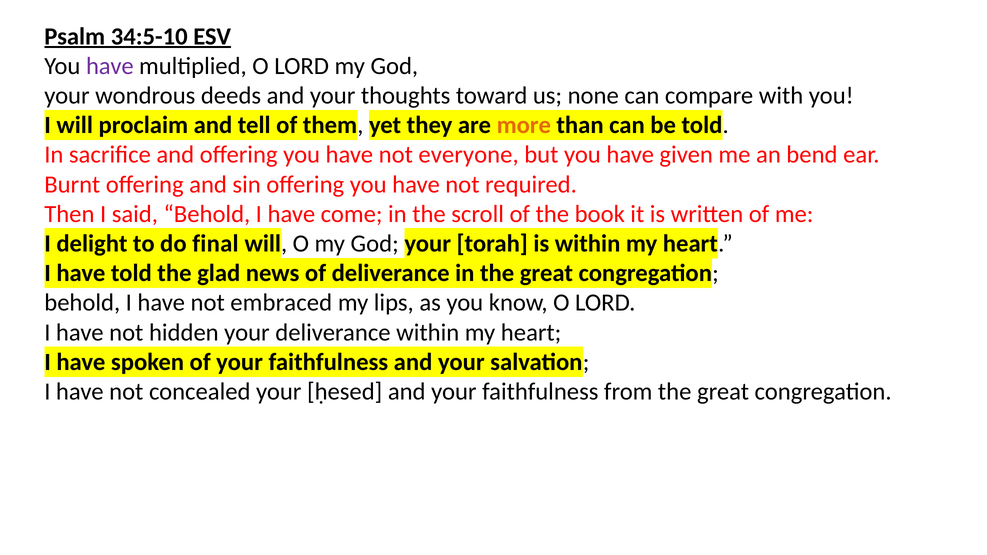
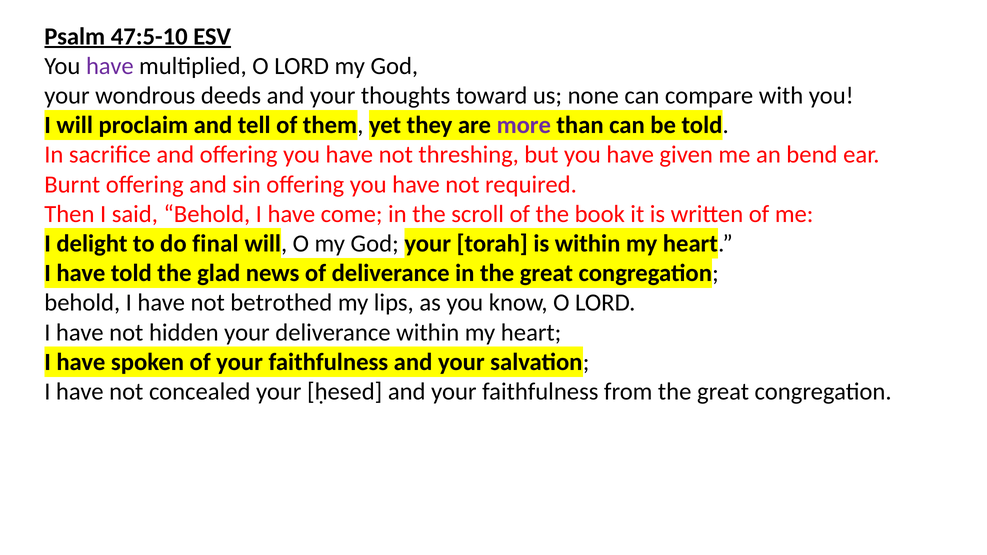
34:5-10: 34:5-10 -> 47:5-10
more colour: orange -> purple
everyone: everyone -> threshing
embraced: embraced -> betrothed
